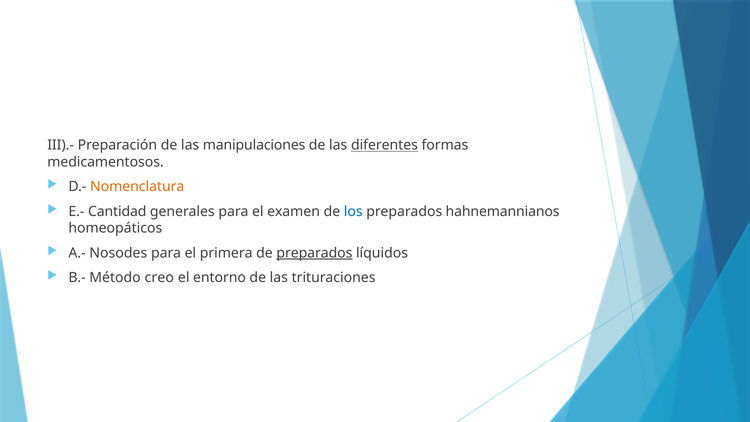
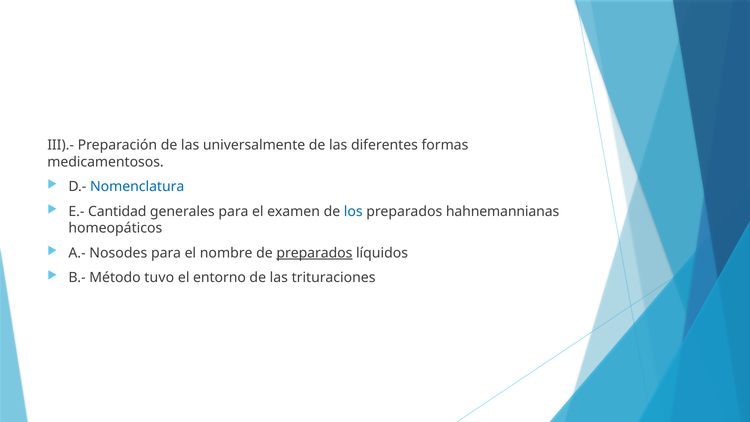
manipulaciones: manipulaciones -> universalmente
diferentes underline: present -> none
Nomenclatura colour: orange -> blue
hahnemannianos: hahnemannianos -> hahnemannianas
primera: primera -> nombre
creo: creo -> tuvo
